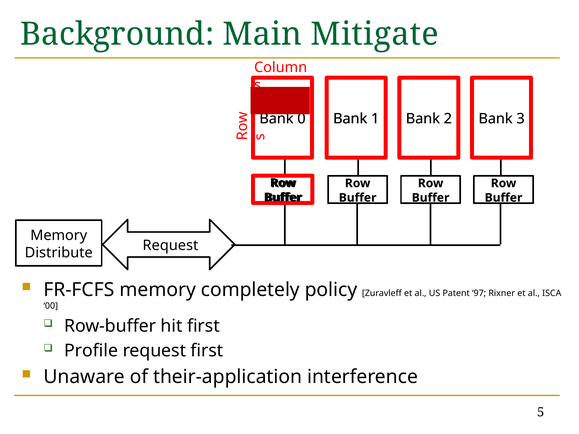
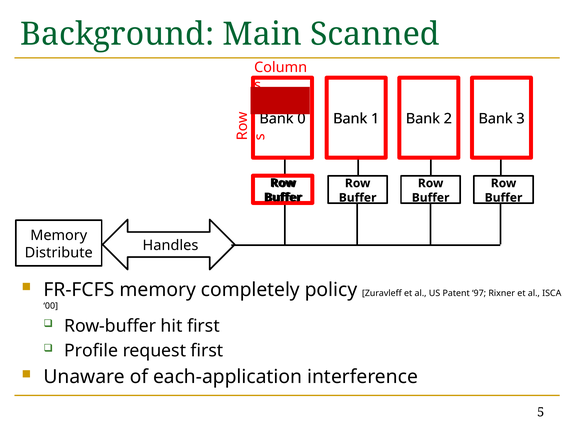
Mitigate: Mitigate -> Scanned
Request at (170, 246): Request -> Handles
their-application: their-application -> each-application
